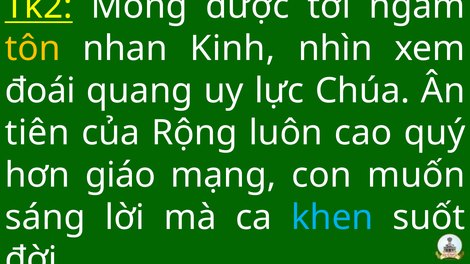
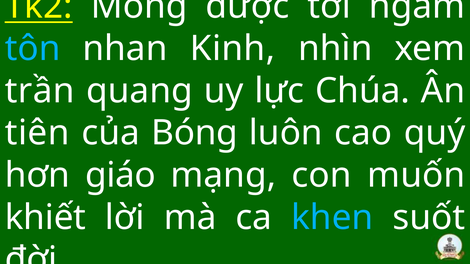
tôn colour: yellow -> light blue
đoái: đoái -> trần
Rộng: Rộng -> Bóng
sáng: sáng -> khiết
